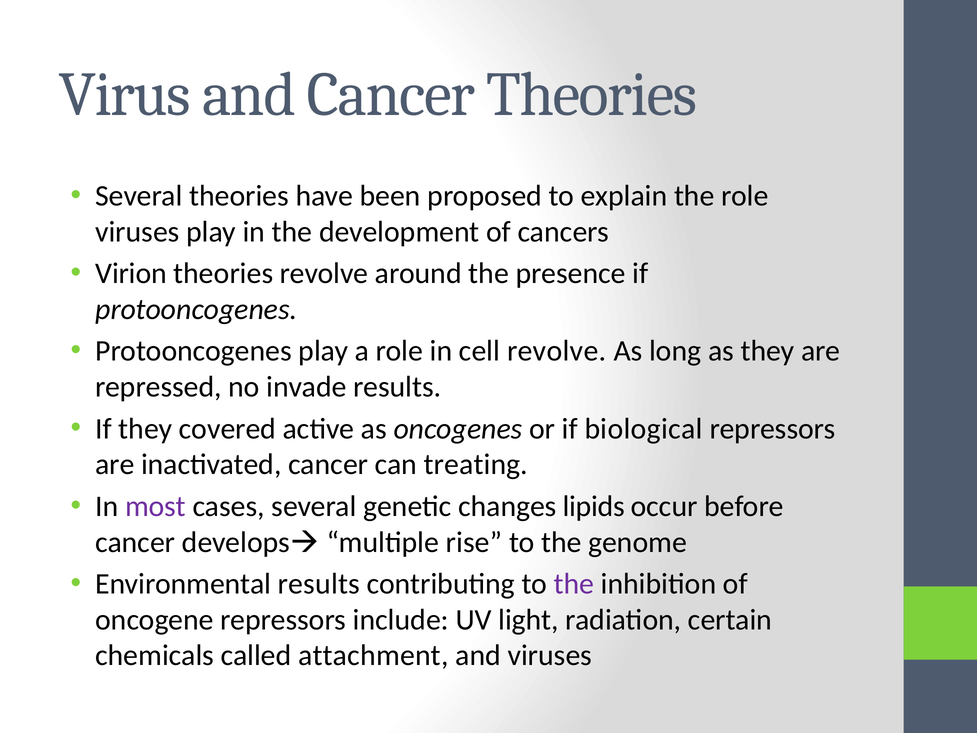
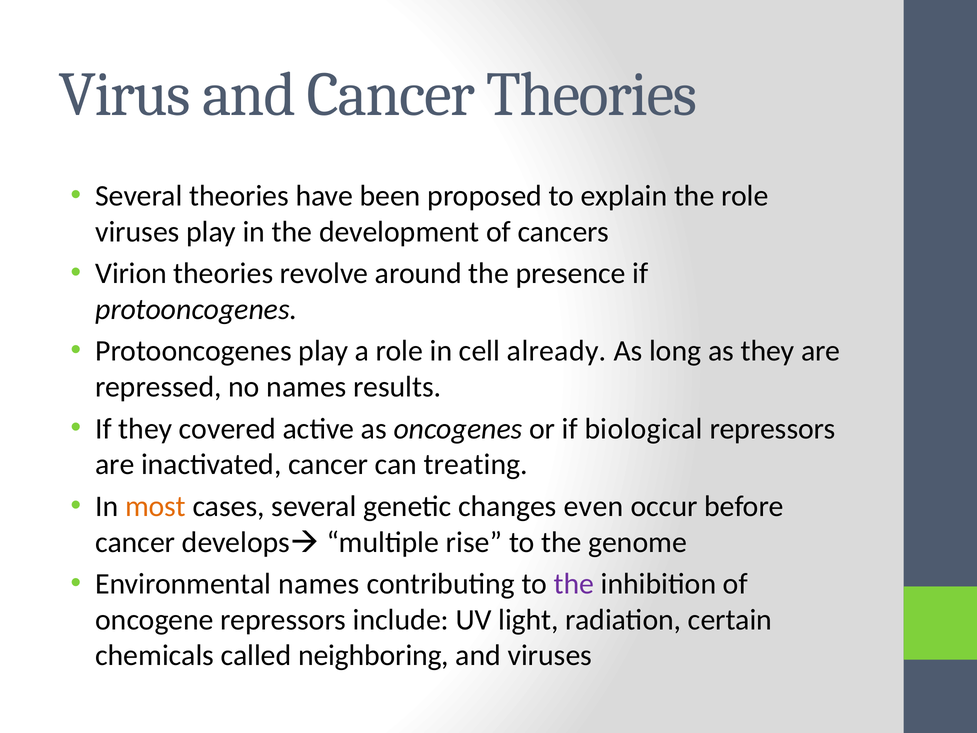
cell revolve: revolve -> already
no invade: invade -> names
most colour: purple -> orange
lipids: lipids -> even
Environmental results: results -> names
attachment: attachment -> neighboring
